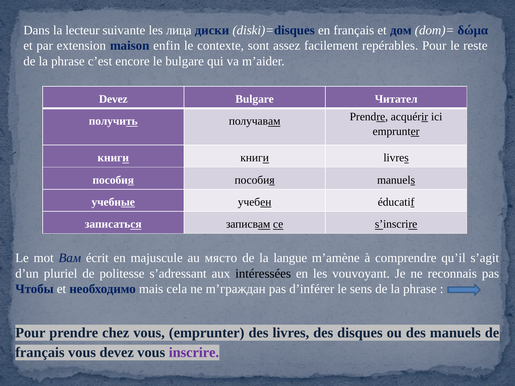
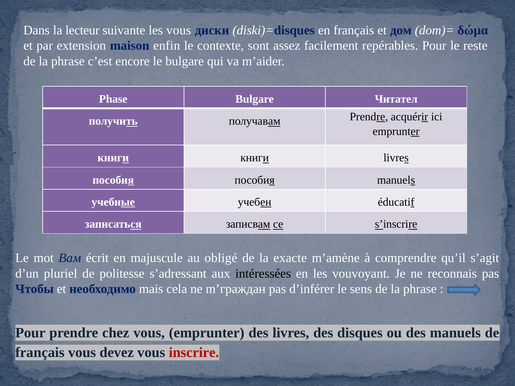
les лица: лица -> vous
Devez at (113, 99): Devez -> Phase
място: място -> obligé
langue: langue -> exacte
inscrire colour: purple -> red
